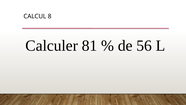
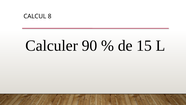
81: 81 -> 90
56: 56 -> 15
